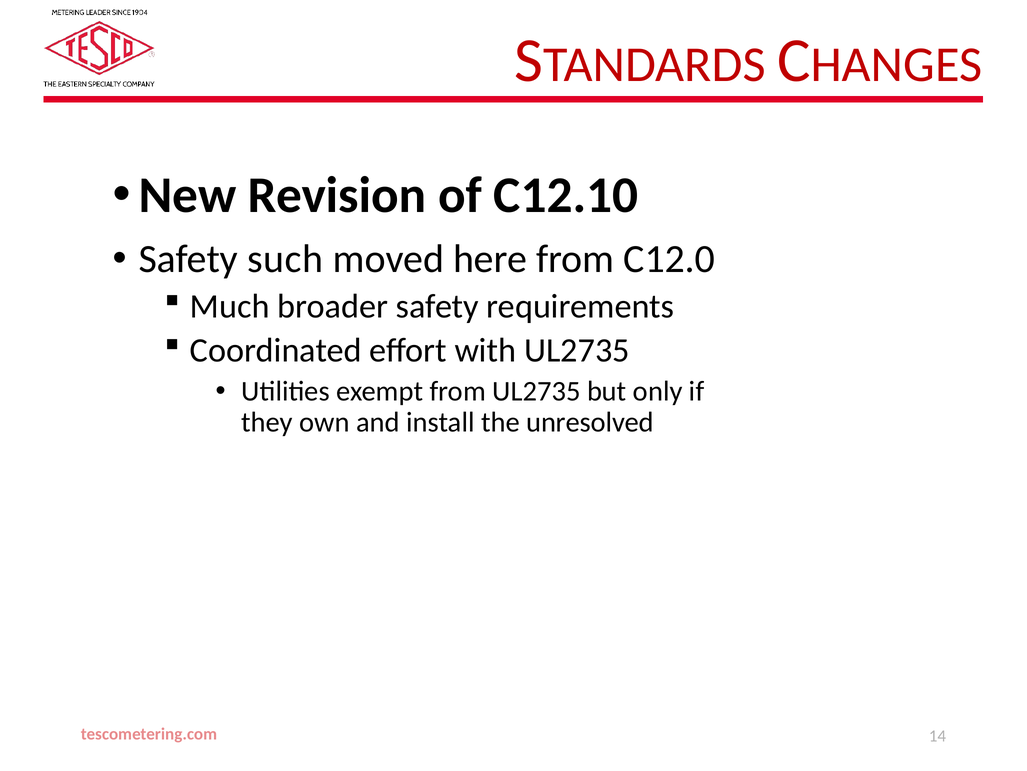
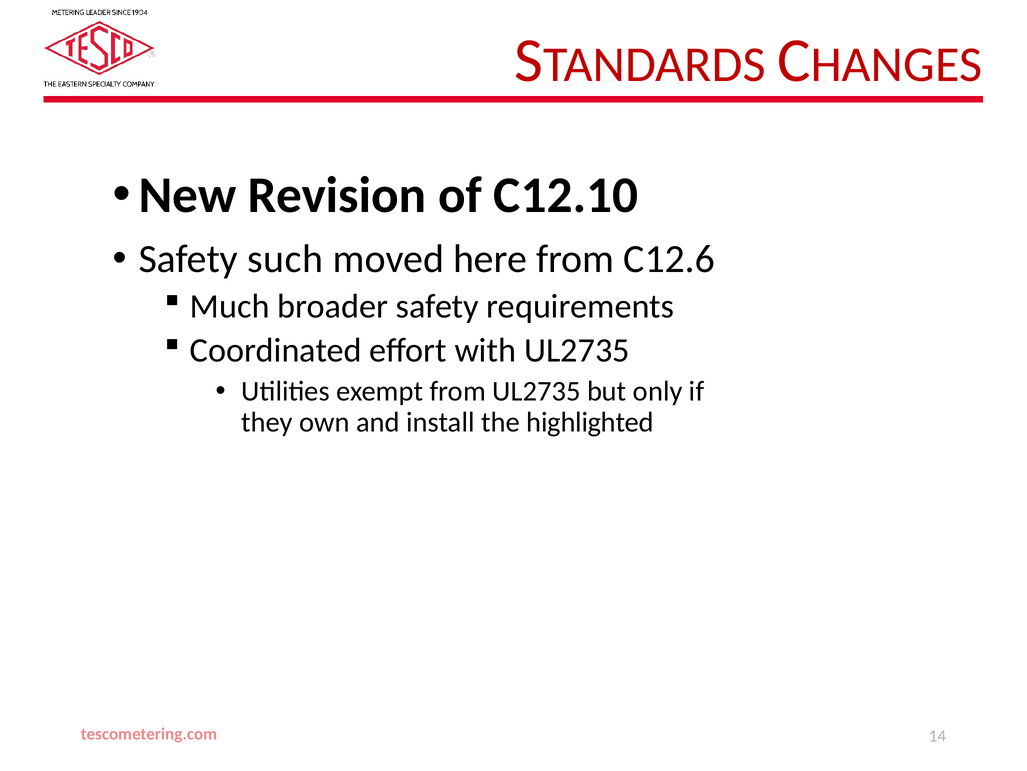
C12.0: C12.0 -> C12.6
unresolved: unresolved -> highlighted
